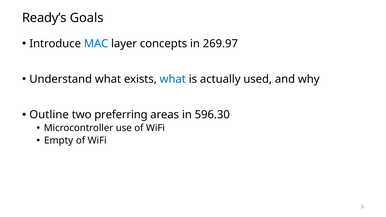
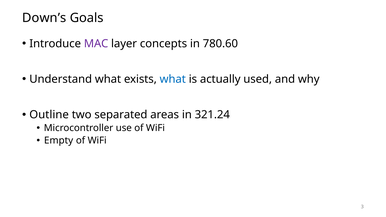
Ready’s: Ready’s -> Down’s
MAC colour: blue -> purple
269.97: 269.97 -> 780.60
preferring: preferring -> separated
596.30: 596.30 -> 321.24
